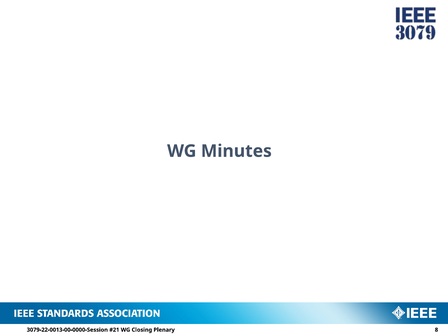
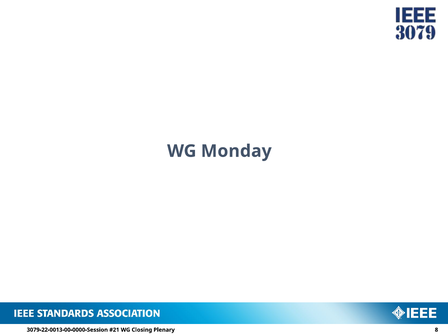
Minutes: Minutes -> Monday
